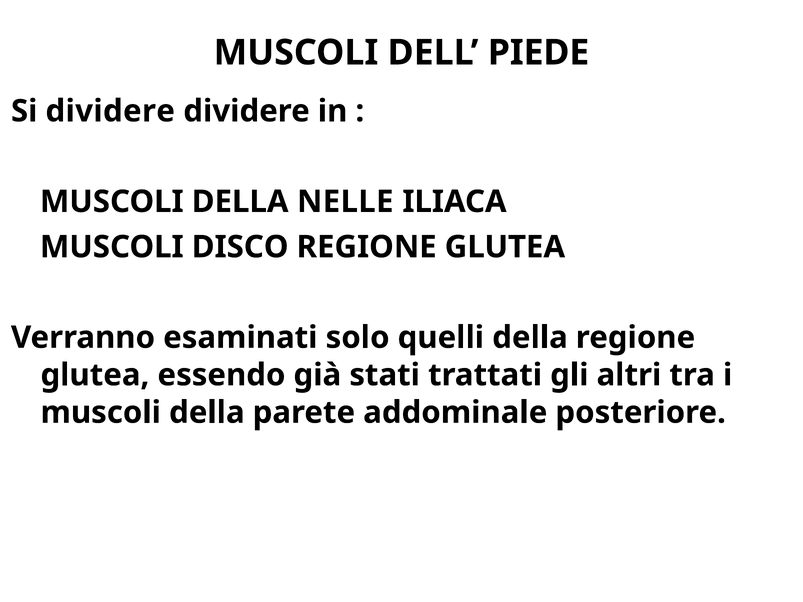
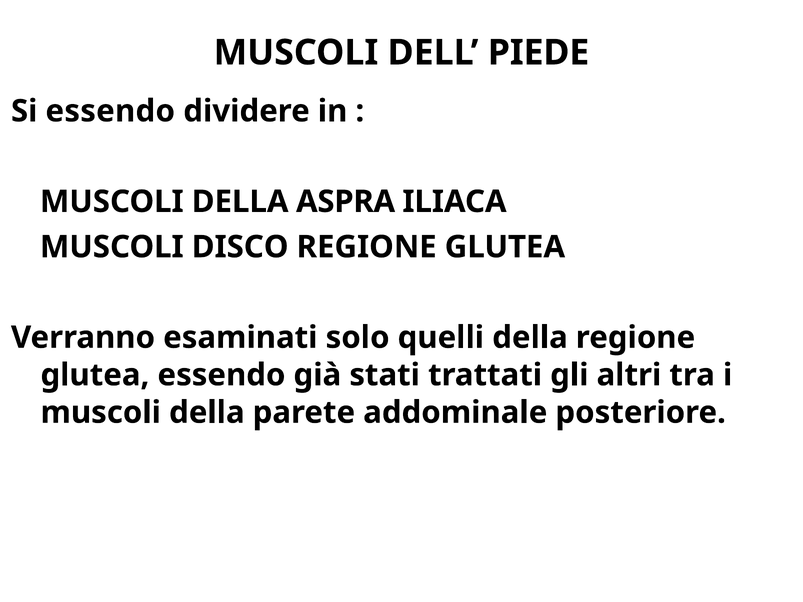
Si dividere: dividere -> essendo
NELLE: NELLE -> ASPRA
